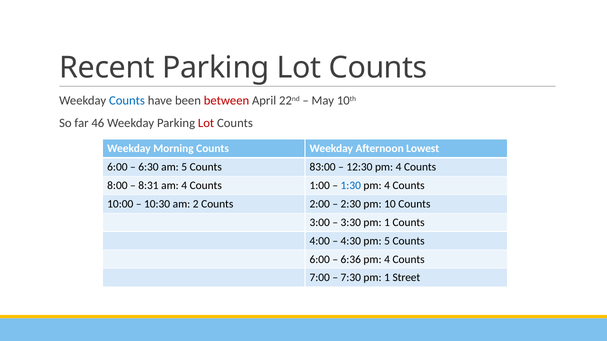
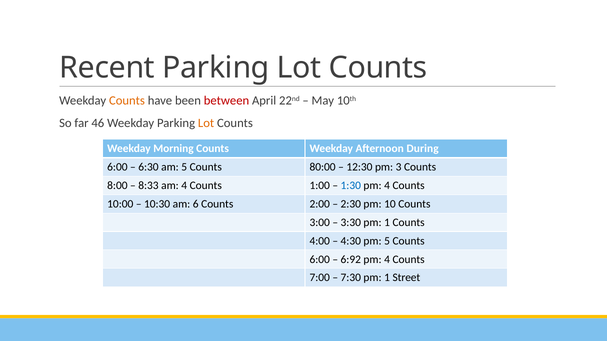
Counts at (127, 101) colour: blue -> orange
Lot at (206, 123) colour: red -> orange
Lowest: Lowest -> During
83:00: 83:00 -> 80:00
12:30 pm 4: 4 -> 3
8:31: 8:31 -> 8:33
2: 2 -> 6
6:36: 6:36 -> 6:92
